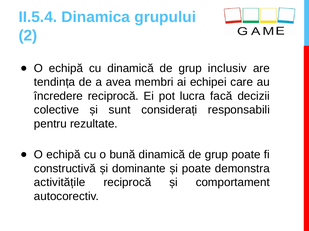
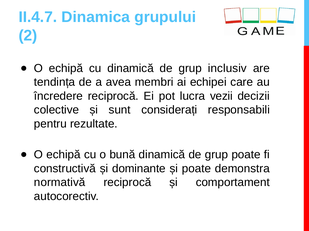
II.5.4: II.5.4 -> II.4.7
facă: facă -> vezii
activitățile: activitățile -> normativă
